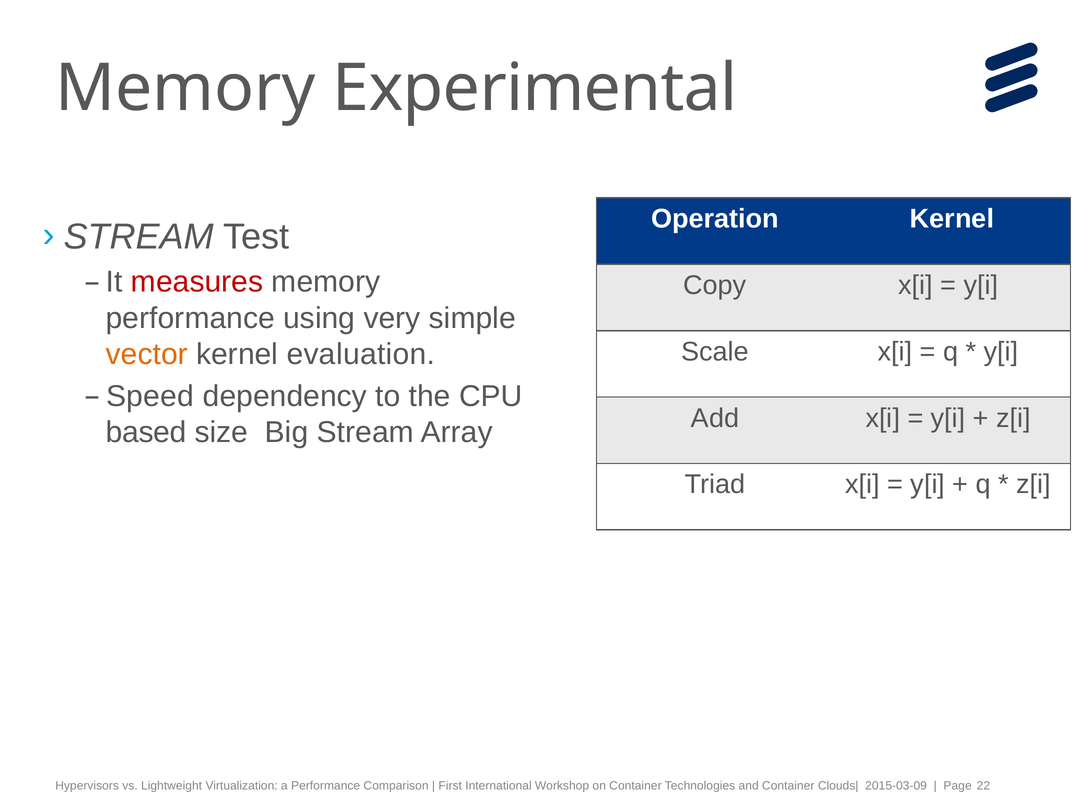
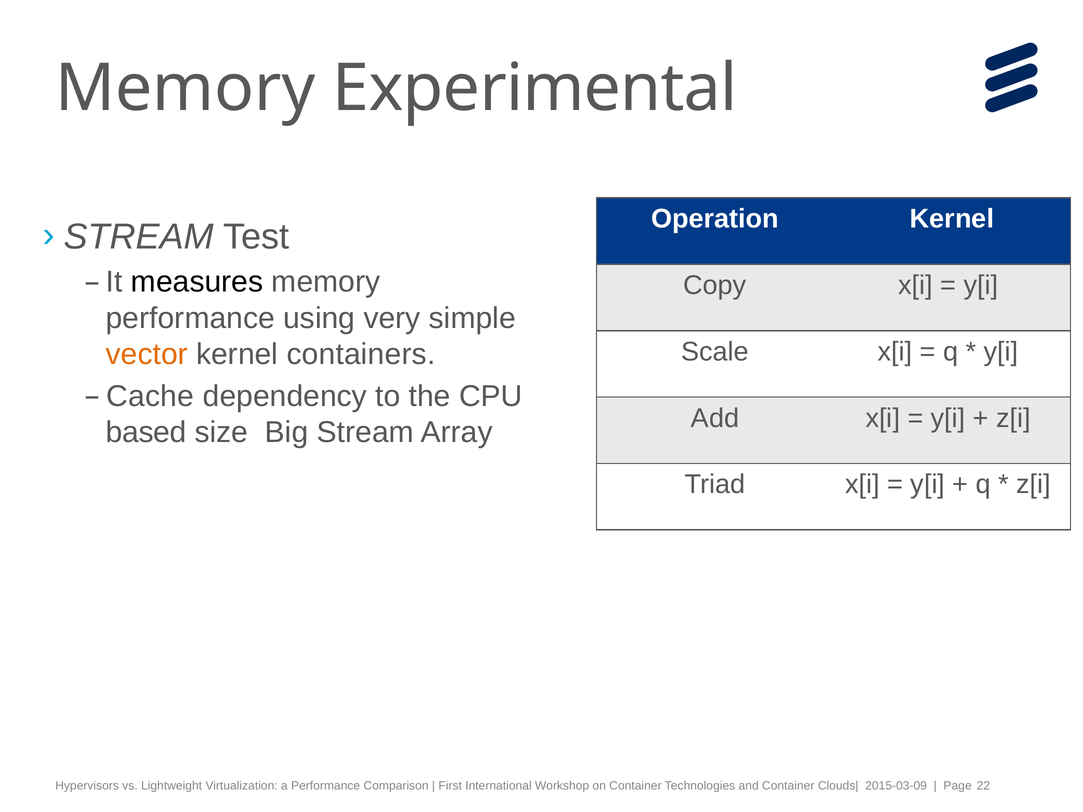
measures colour: red -> black
evaluation: evaluation -> containers
Speed: Speed -> Cache
